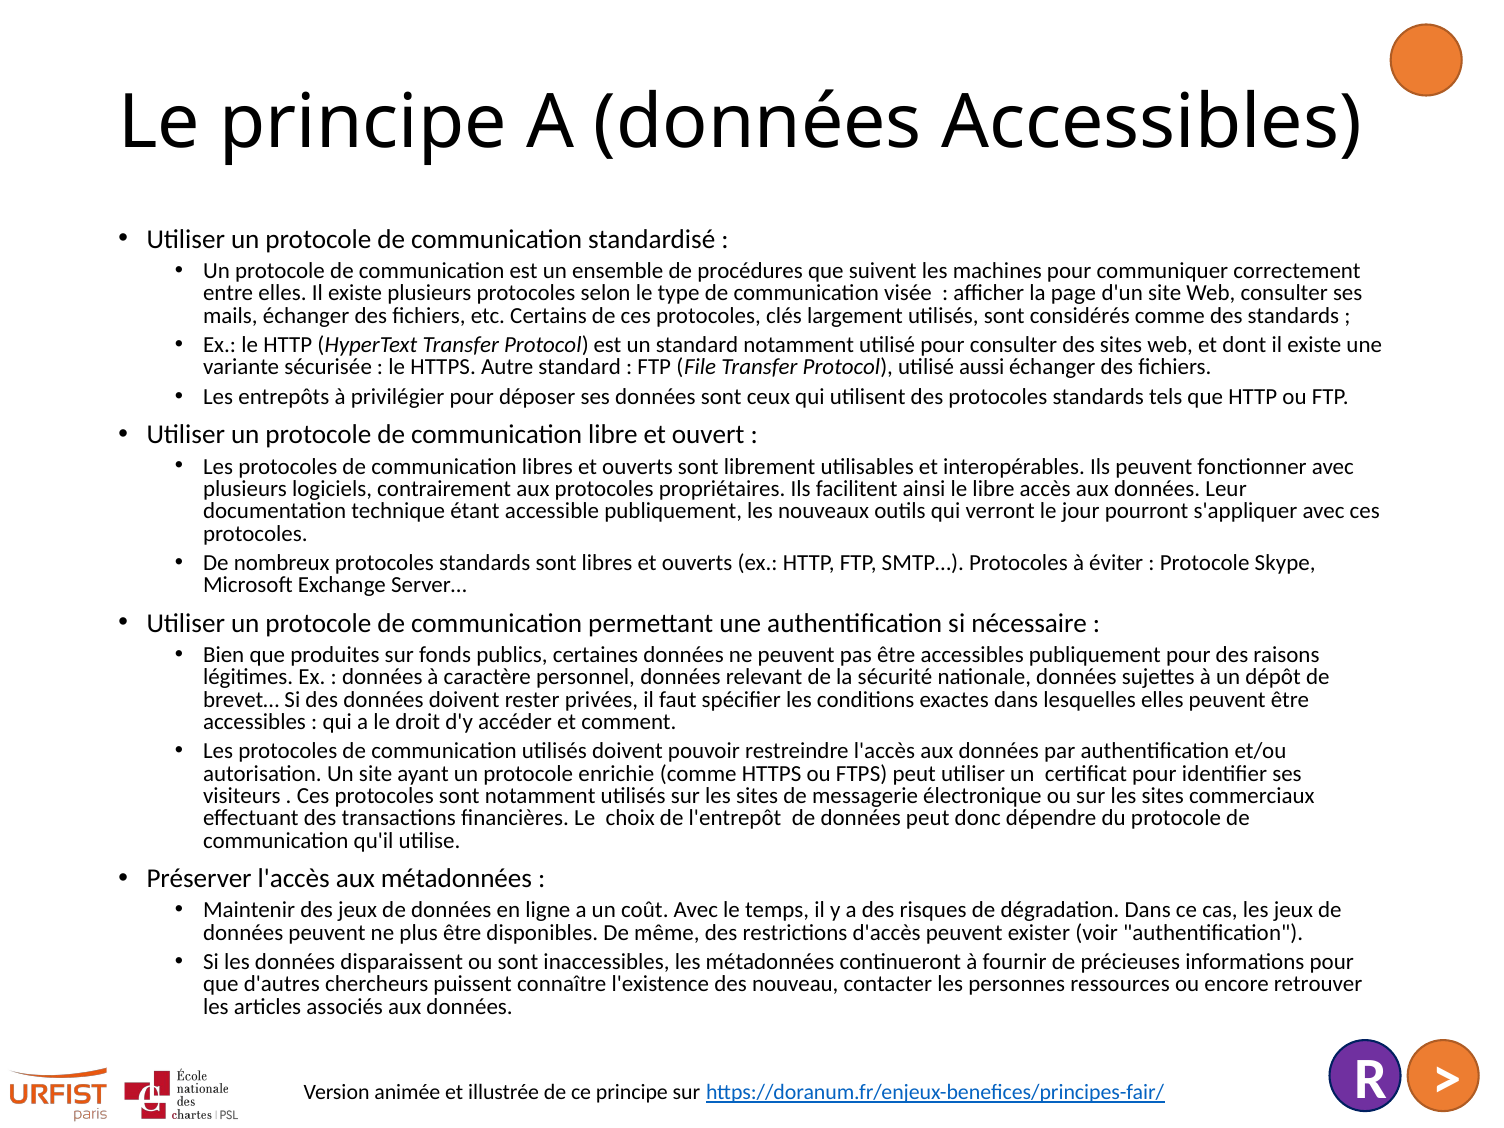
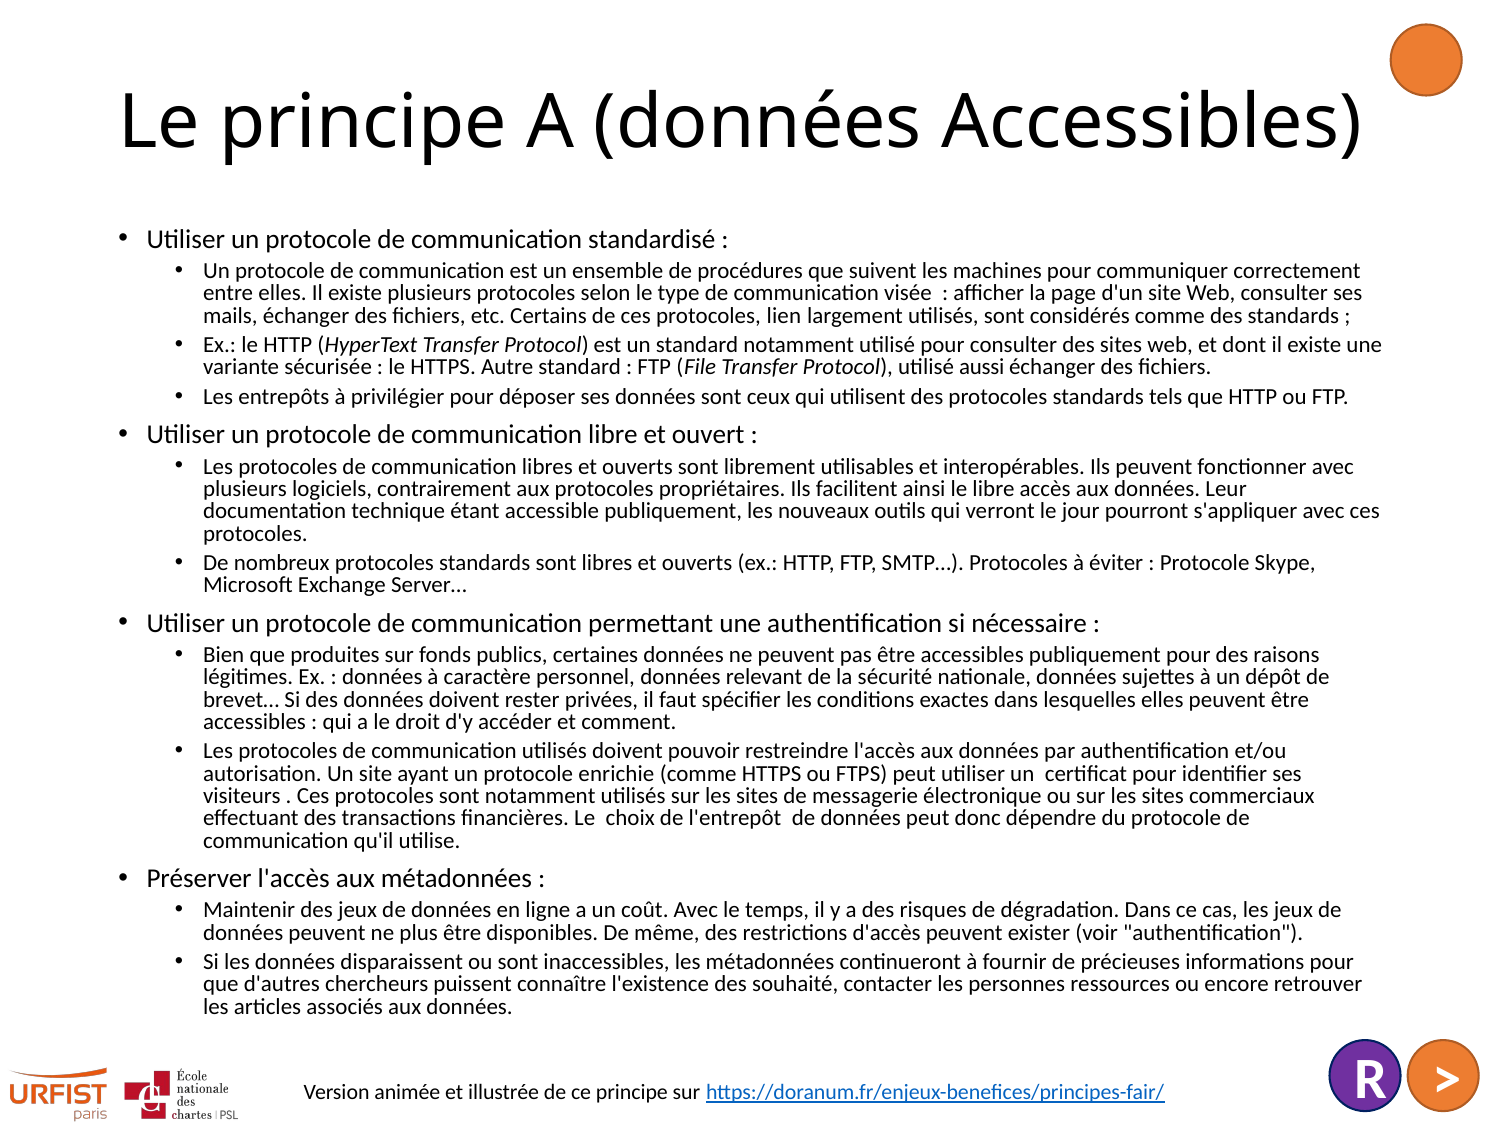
clés: clés -> lien
nouveau: nouveau -> souhaité
